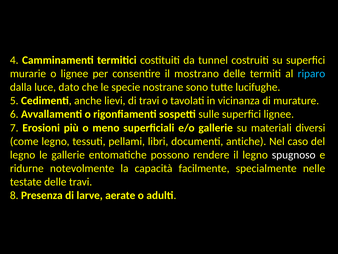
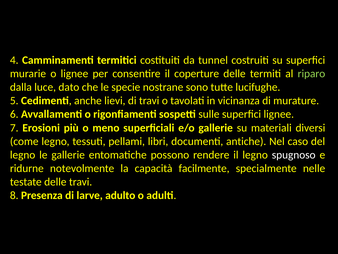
mostrano: mostrano -> coperture
riparo colour: light blue -> light green
aerate: aerate -> adulto
